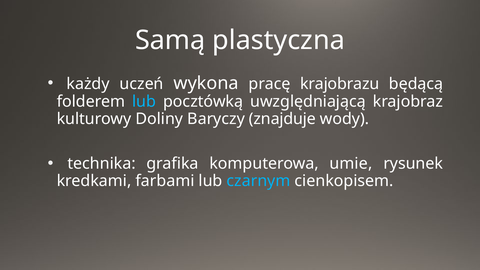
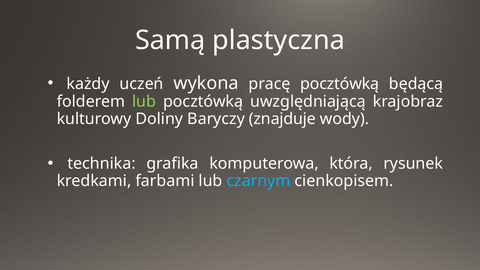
pracę krajobrazu: krajobrazu -> pocztówką
lub at (144, 102) colour: light blue -> light green
umie: umie -> która
